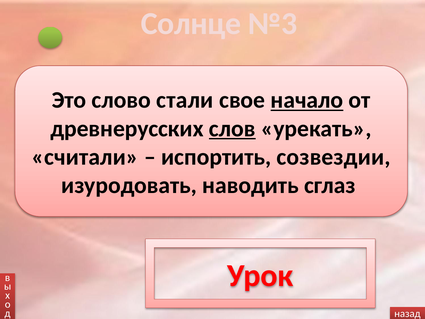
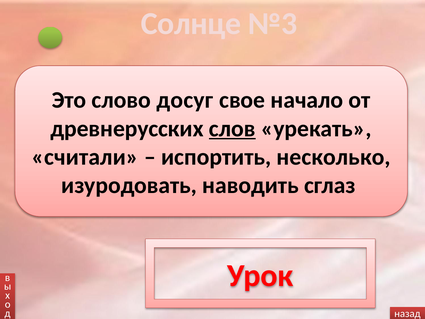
стали: стали -> досуг
начало underline: present -> none
созвездии: созвездии -> несколько
